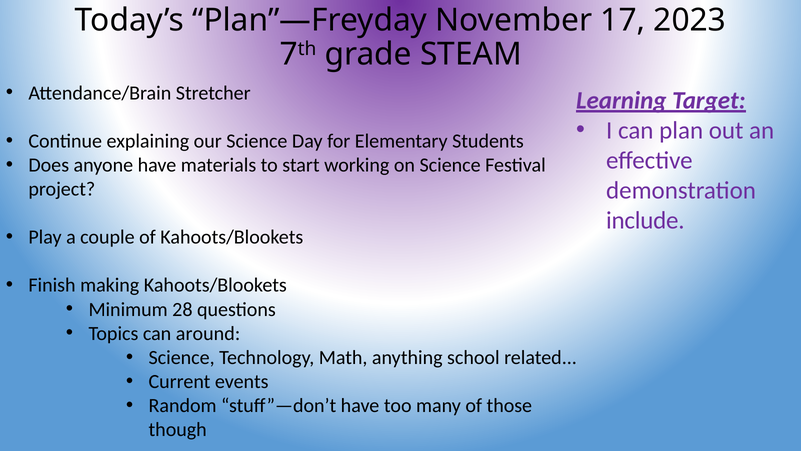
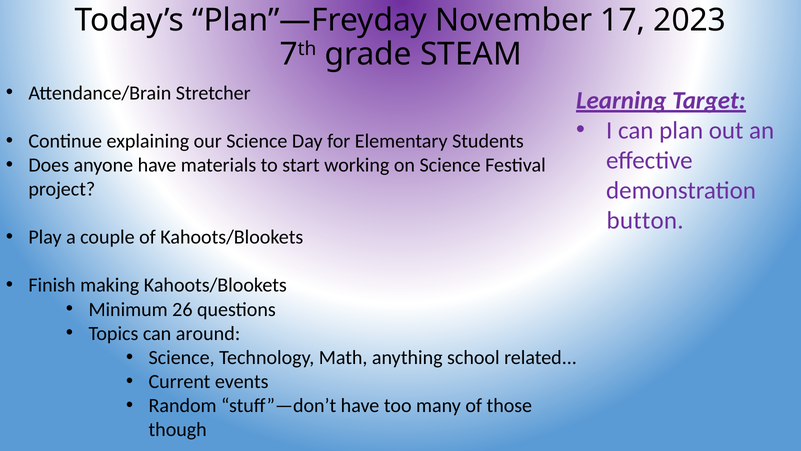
include: include -> button
28: 28 -> 26
